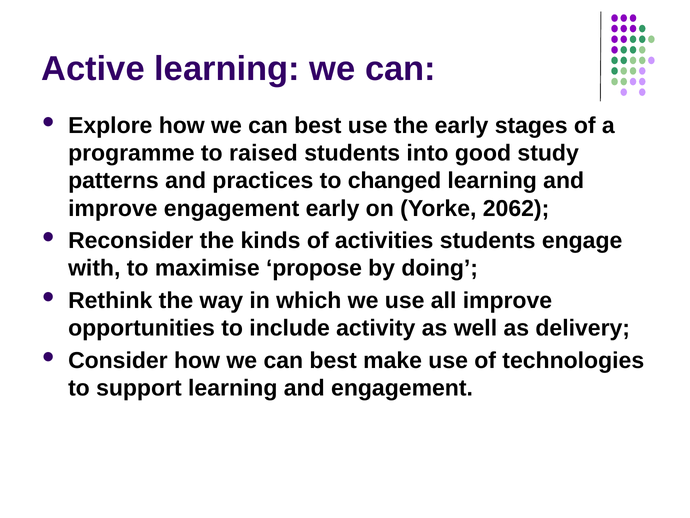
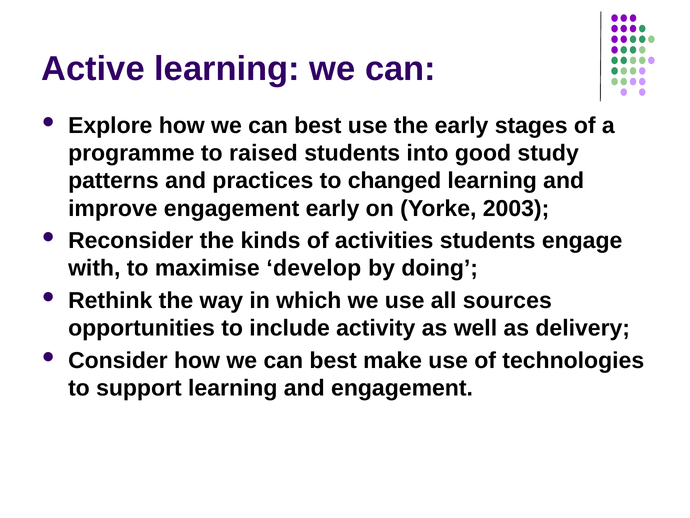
2062: 2062 -> 2003
propose: propose -> develop
all improve: improve -> sources
